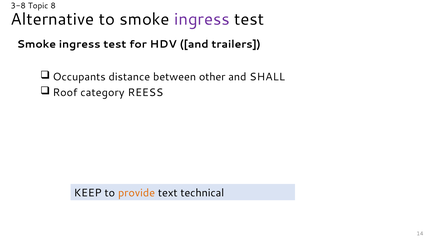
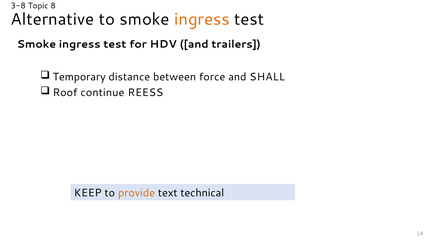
ingress at (202, 19) colour: purple -> orange
Occupants: Occupants -> Temporary
other: other -> force
category: category -> continue
